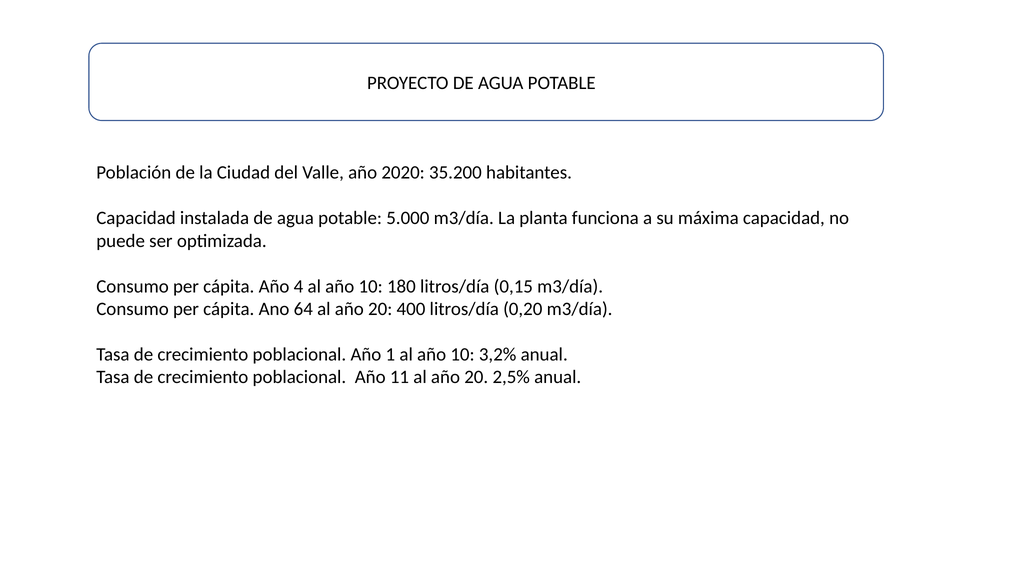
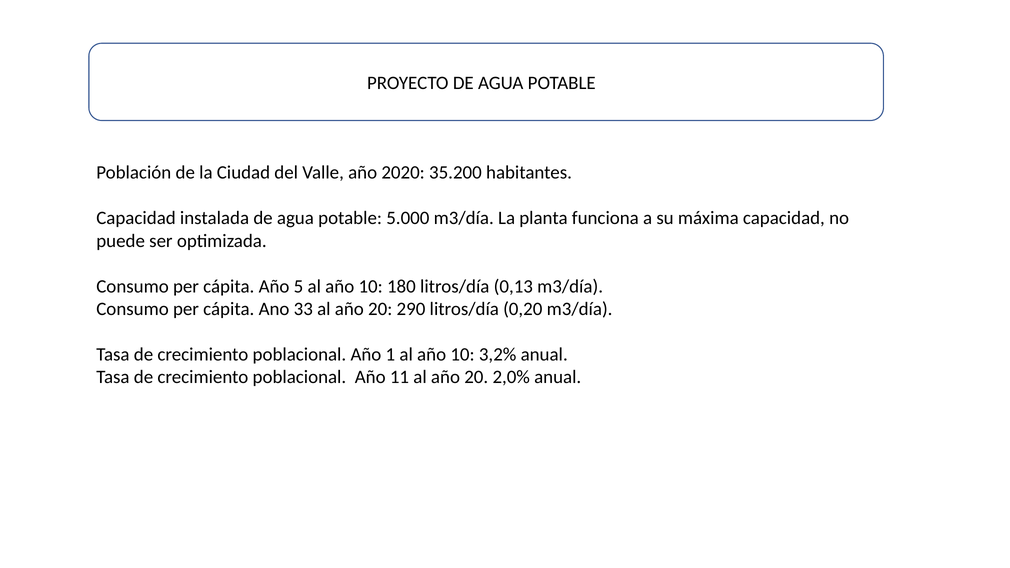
4: 4 -> 5
0,15: 0,15 -> 0,13
64: 64 -> 33
400: 400 -> 290
2,5%: 2,5% -> 2,0%
